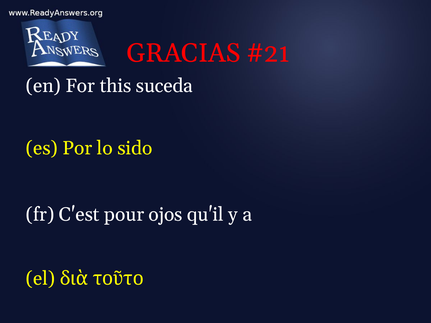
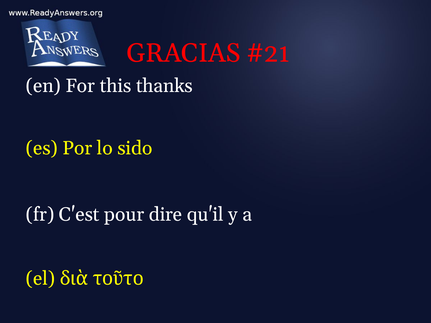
suceda: suceda -> thanks
ojos: ojos -> dire
